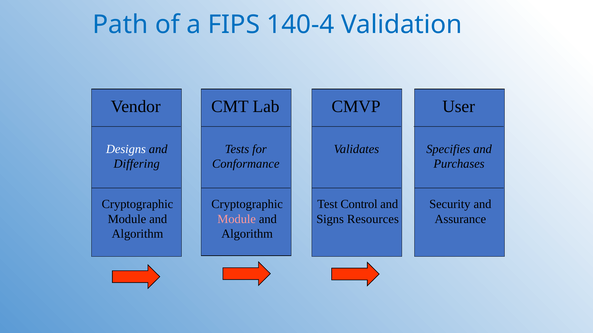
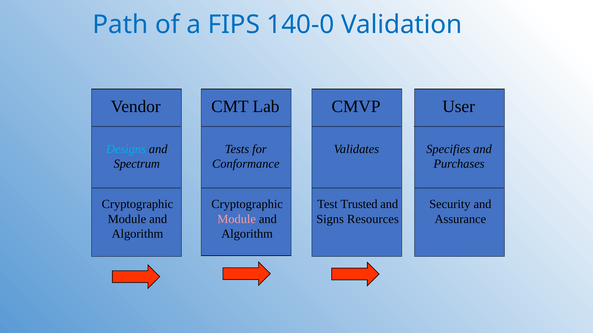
140-4: 140-4 -> 140-0
Designs colour: white -> light blue
Differing: Differing -> Spectrum
Control: Control -> Trusted
